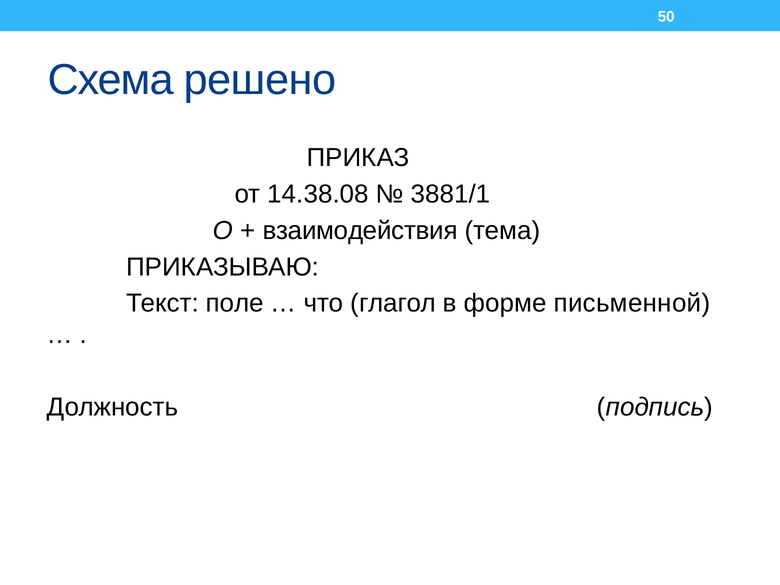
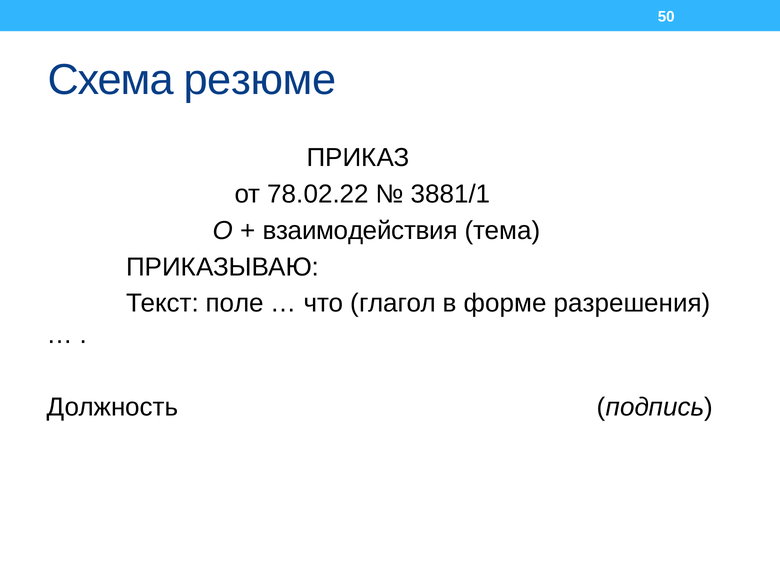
решено: решено -> резюме
14.38.08: 14.38.08 -> 78.02.22
письменной: письменной -> разрешения
